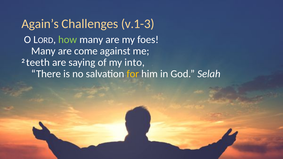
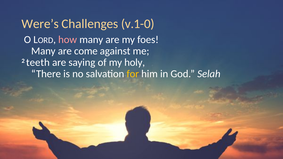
Again’s: Again’s -> Were’s
v.1-3: v.1-3 -> v.1-0
how colour: light green -> pink
into: into -> holy
